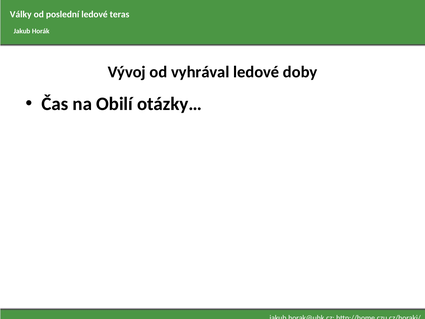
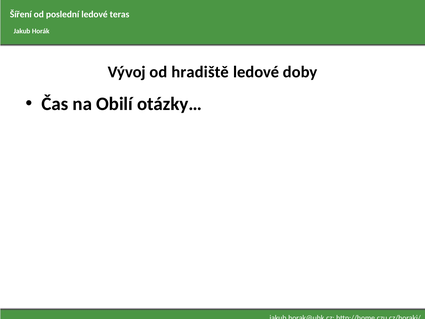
Války: Války -> Šíření
vyhrával: vyhrával -> hradiště
